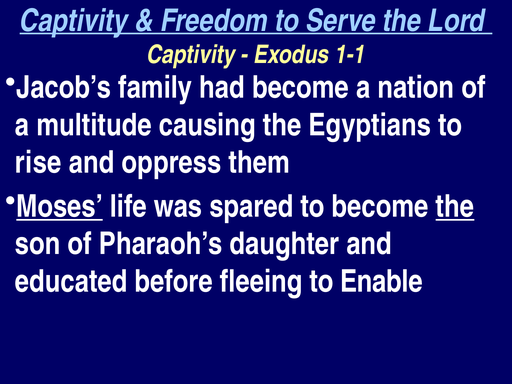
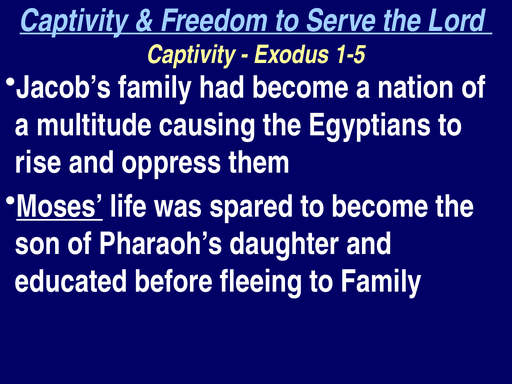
1-1: 1-1 -> 1-5
the at (455, 206) underline: present -> none
to Enable: Enable -> Family
